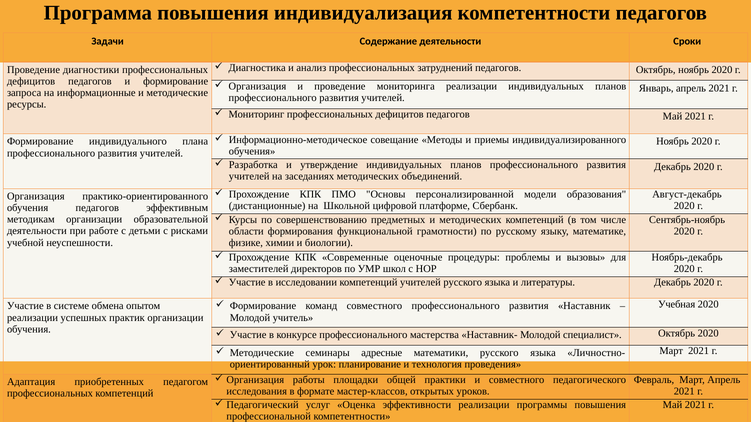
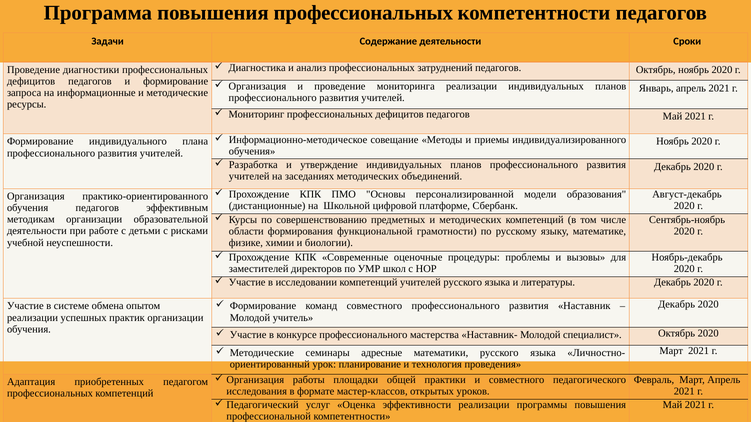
повышения индивидуализация: индивидуализация -> профессиональных
Учебная at (677, 304): Учебная -> Декабрь
